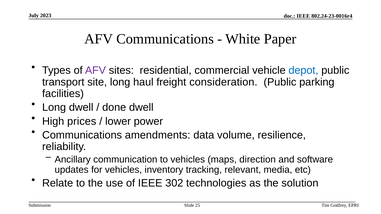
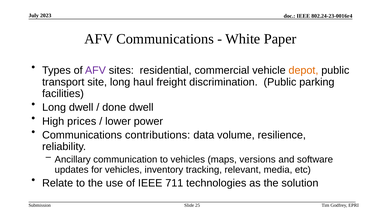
depot colour: blue -> orange
consideration: consideration -> discrimination
amendments: amendments -> contributions
direction: direction -> versions
302: 302 -> 711
